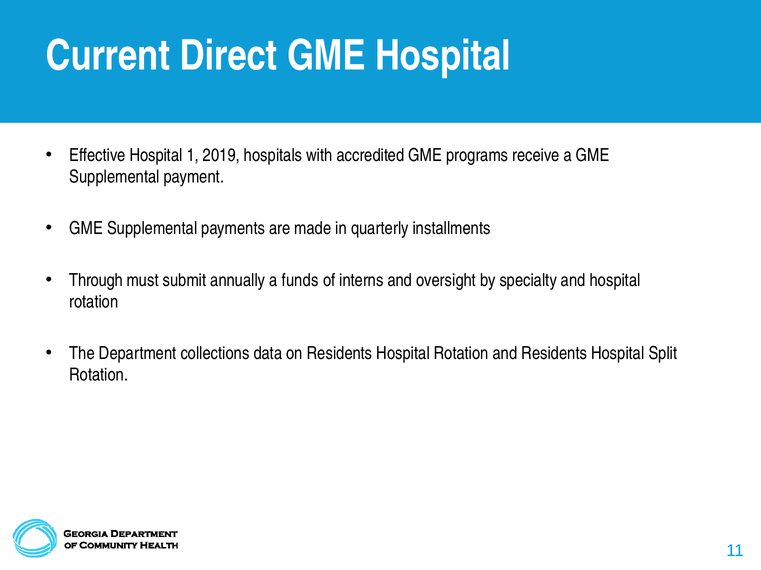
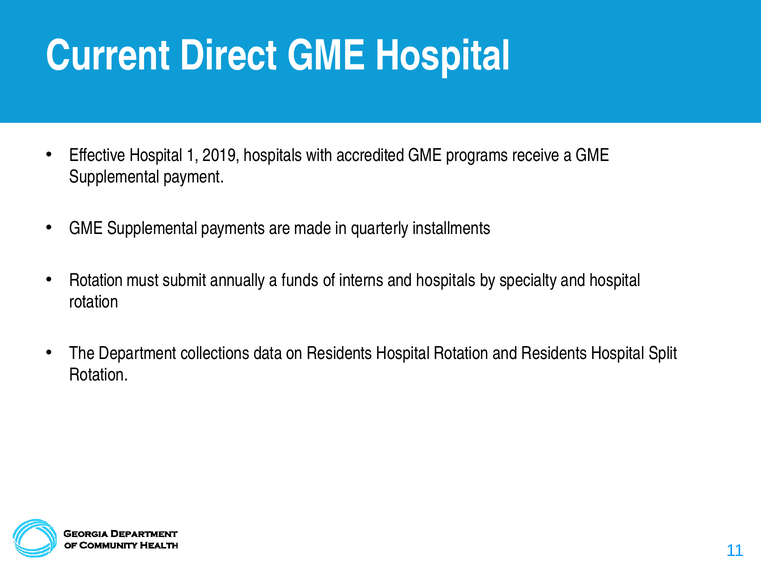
Through at (96, 281): Through -> Rotation
and oversight: oversight -> hospitals
